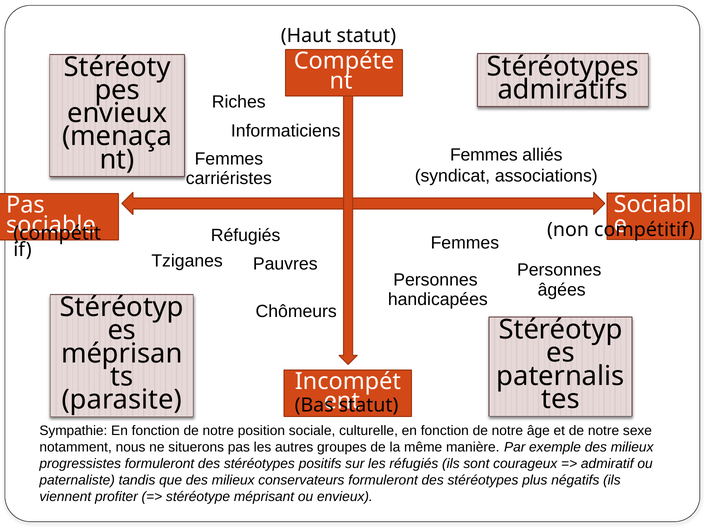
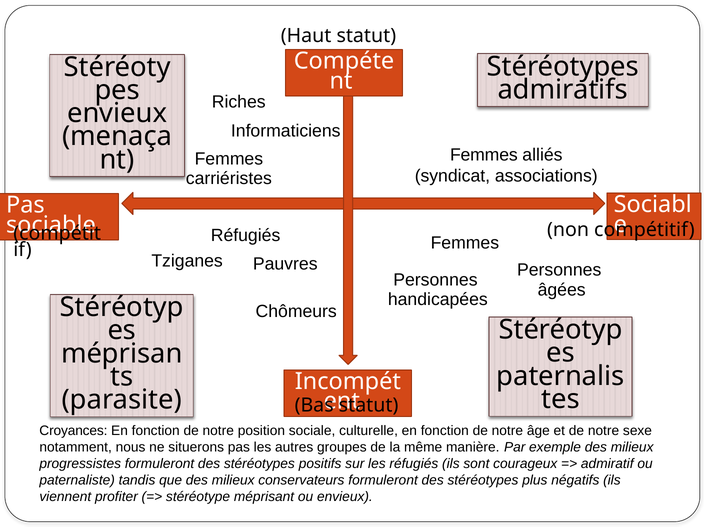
Sympathie: Sympathie -> Croyances
